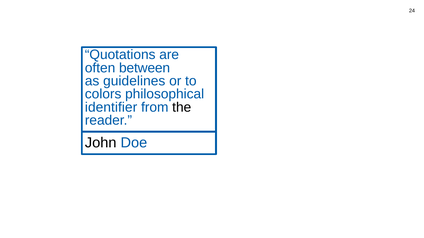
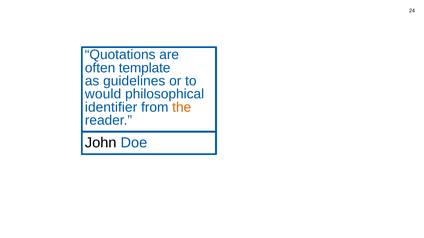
between: between -> template
colors: colors -> would
the colour: black -> orange
